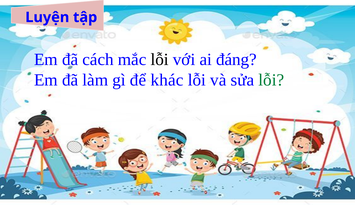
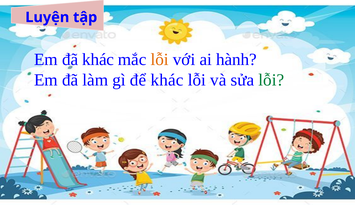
đã cách: cách -> khác
lỗi at (160, 60) colour: black -> orange
đáng: đáng -> hành
